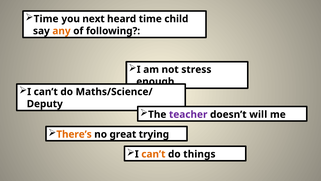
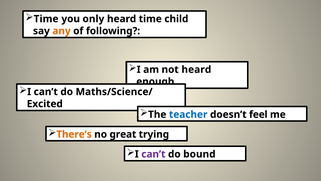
next: next -> only
not stress: stress -> heard
Deputy: Deputy -> Excited
teacher colour: purple -> blue
will: will -> feel
can’t at (153, 154) colour: orange -> purple
things: things -> bound
